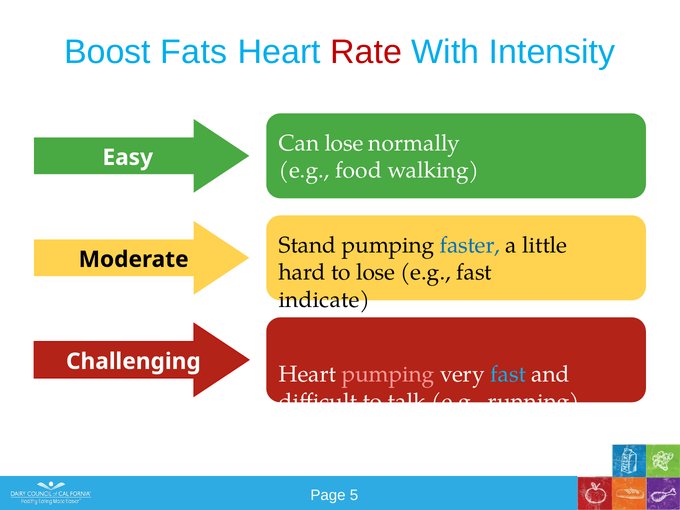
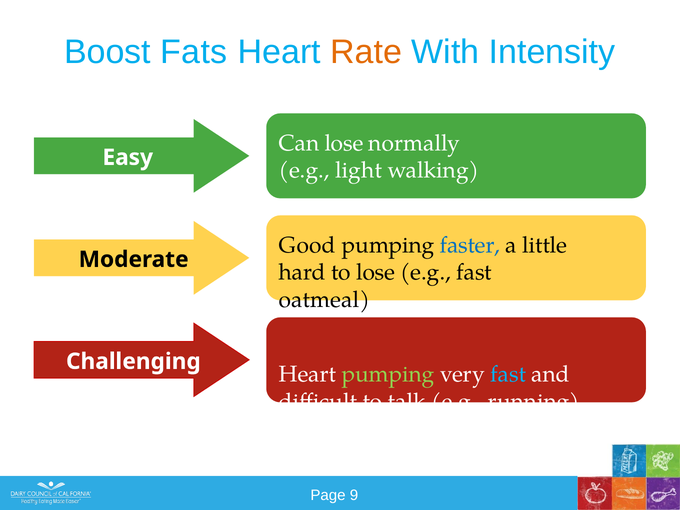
Rate colour: red -> orange
food: food -> light
Stand: Stand -> Good
indicate: indicate -> oatmeal
pumping at (388, 374) colour: pink -> light green
5: 5 -> 9
